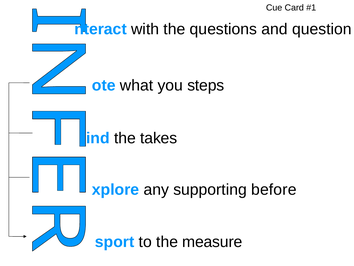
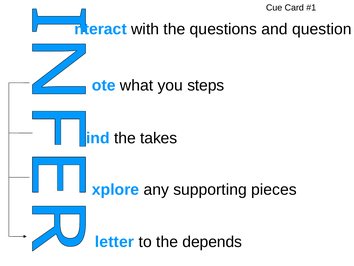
before: before -> pieces
sport: sport -> letter
measure: measure -> depends
